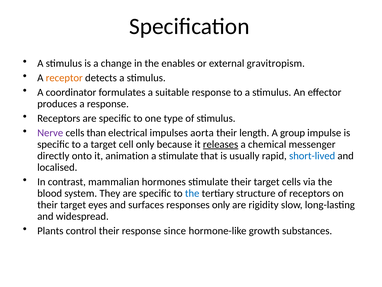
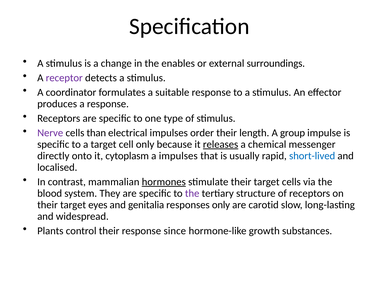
gravitropism: gravitropism -> surroundings
receptor colour: orange -> purple
aorta: aorta -> order
animation: animation -> cytoplasm
a stimulate: stimulate -> impulses
hormones underline: none -> present
the at (192, 193) colour: blue -> purple
surfaces: surfaces -> genitalia
rigidity: rigidity -> carotid
